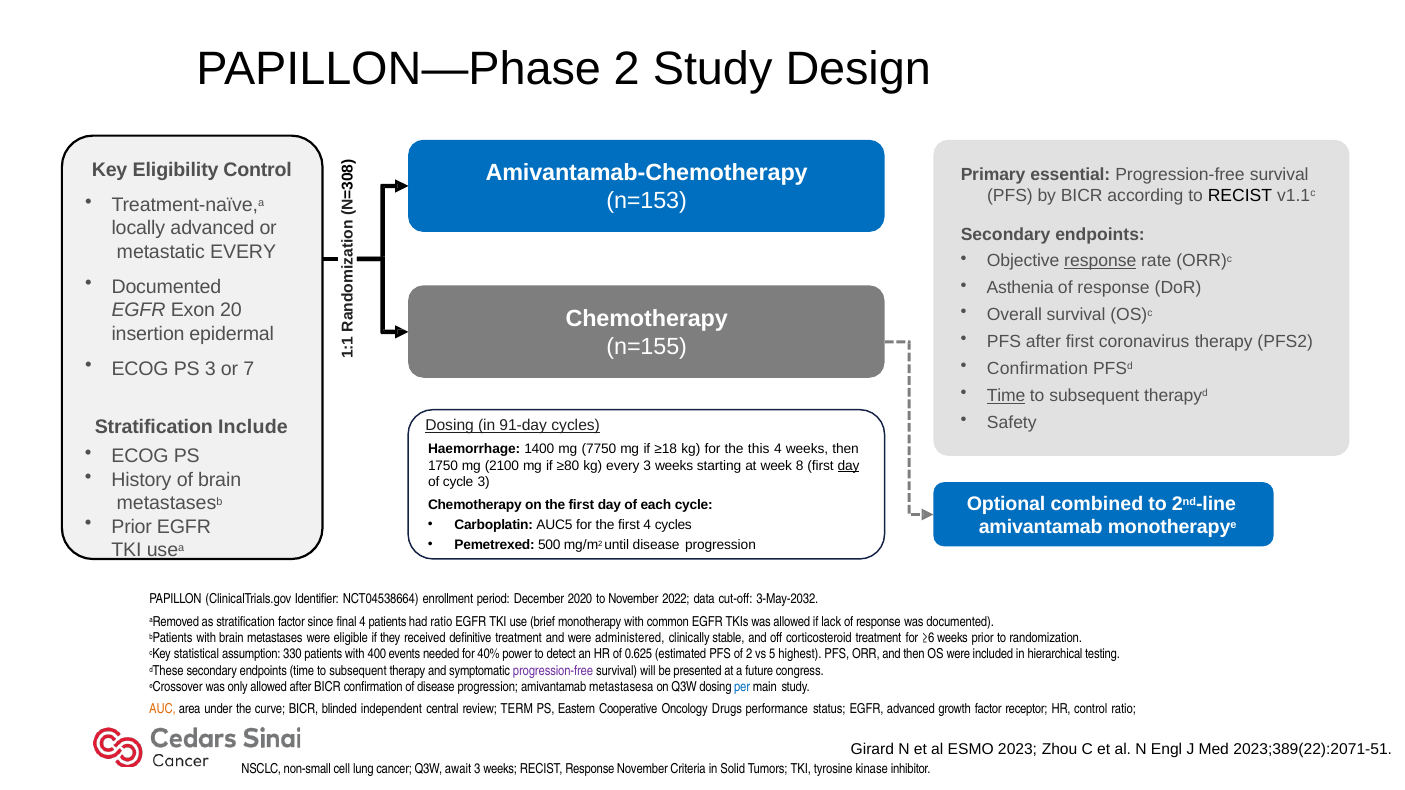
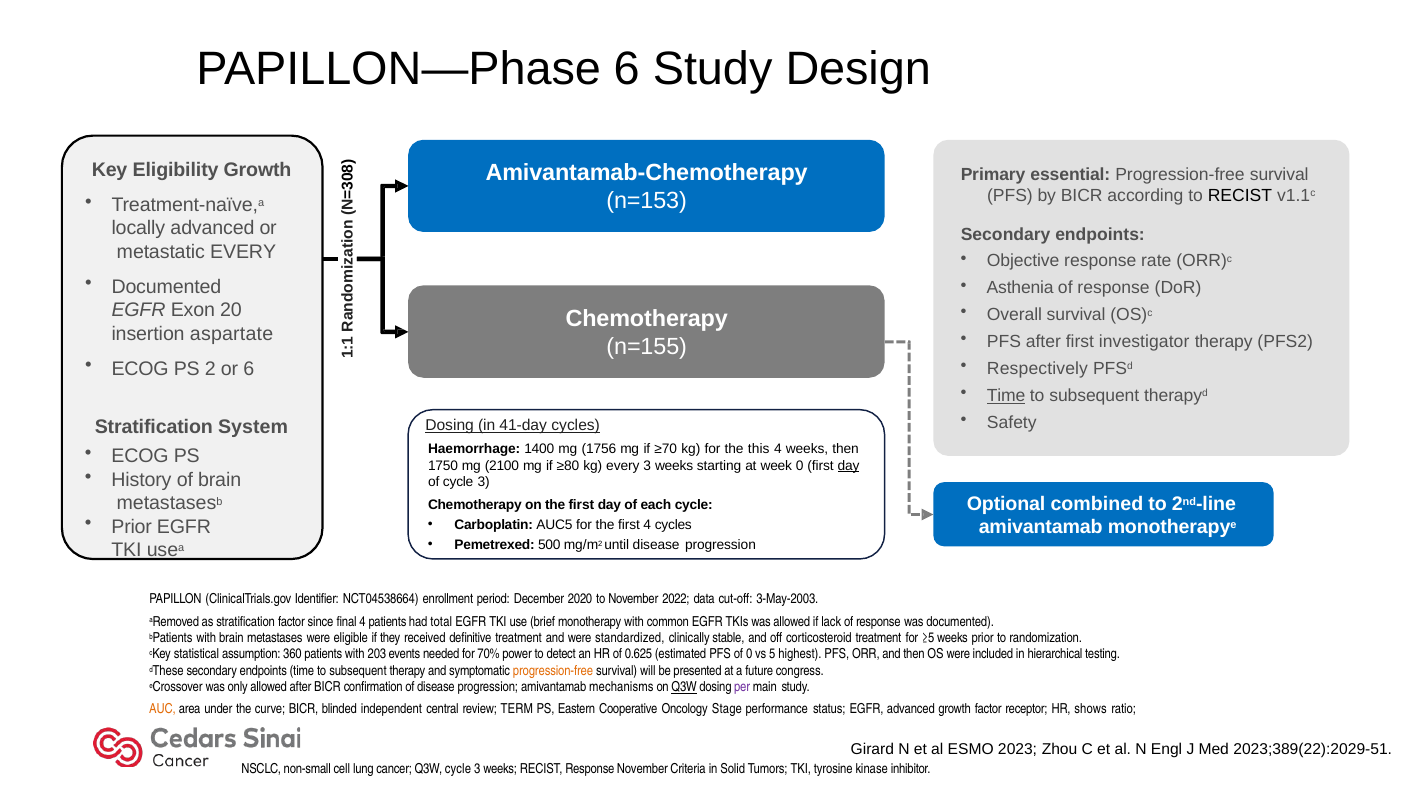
PAPILLON—Phase 2: 2 -> 6
Eligibility Control: Control -> Growth
response at (1100, 261) underline: present -> none
epidermal: epidermal -> aspartate
coronavirus: coronavirus -> investigator
PS 3: 3 -> 2
or 7: 7 -> 6
Confirmation at (1038, 369): Confirmation -> Respectively
Include: Include -> System
91-day: 91-day -> 41-day
7750: 7750 -> 1756
≥18: ≥18 -> ≥70
week 8: 8 -> 0
3-May-2032: 3-May-2032 -> 3-May-2003
had ratio: ratio -> total
administered: administered -> standardized
≥6: ≥6 -> ≥5
330: 330 -> 360
400: 400 -> 203
40%: 40% -> 70%
of 2: 2 -> 0
progression-free at (553, 671) colour: purple -> orange
metastasesa: metastasesa -> mechanisms
Q3W at (684, 687) underline: none -> present
per colour: blue -> purple
Drugs: Drugs -> Stage
HR control: control -> shows
2023;389(22):2071-51: 2023;389(22):2071-51 -> 2023;389(22):2029-51
Q3W await: await -> cycle
